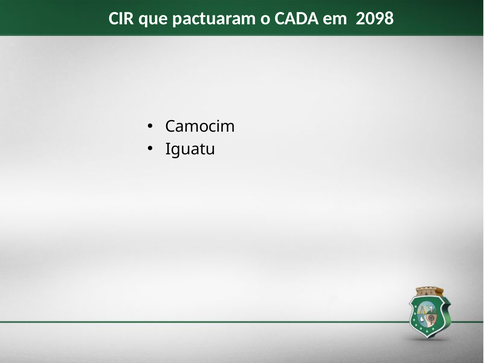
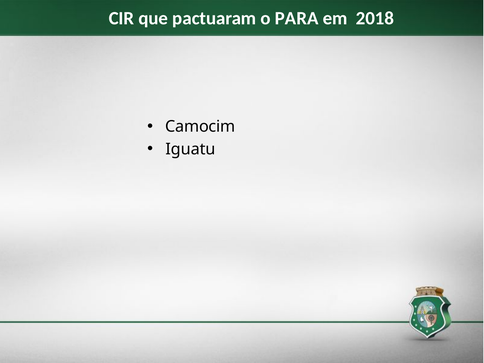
CADA: CADA -> PARA
2098: 2098 -> 2018
